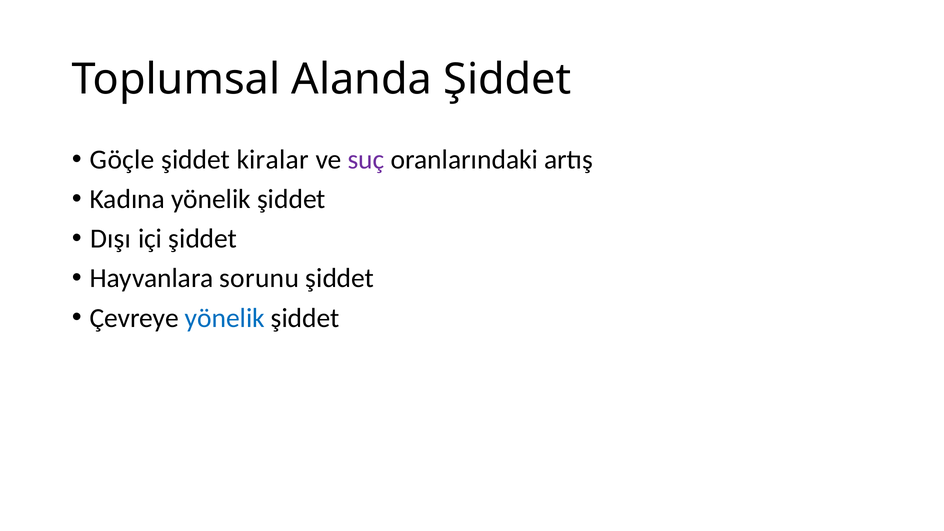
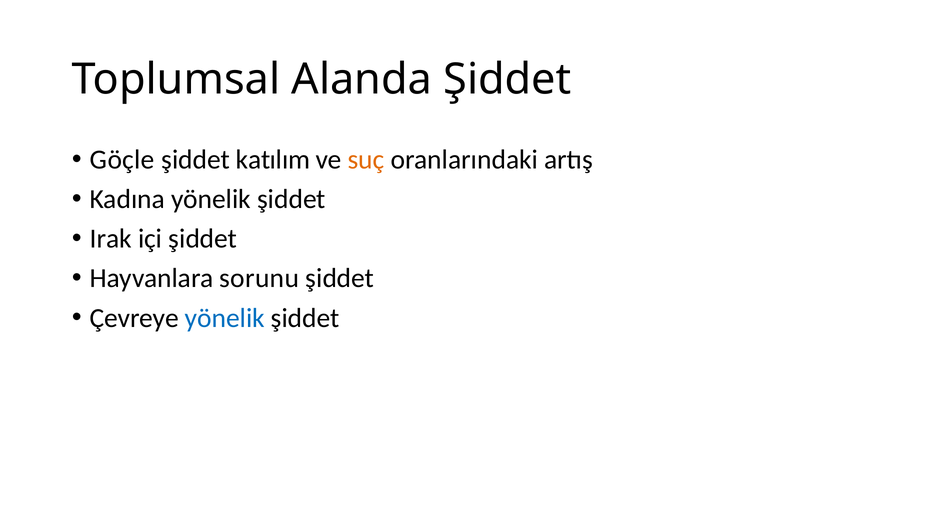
kiralar: kiralar -> katılım
suç colour: purple -> orange
Dışı: Dışı -> Irak
